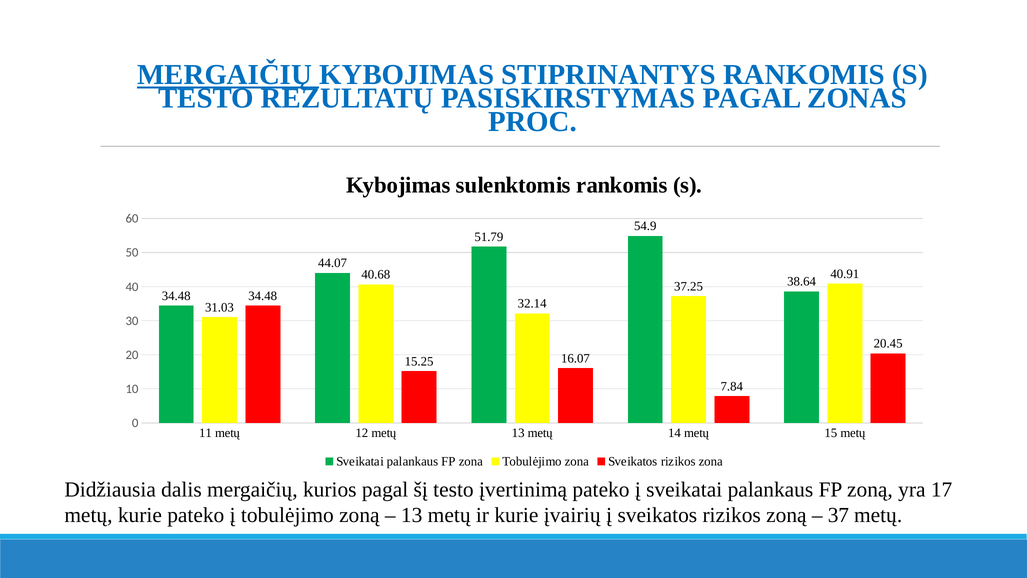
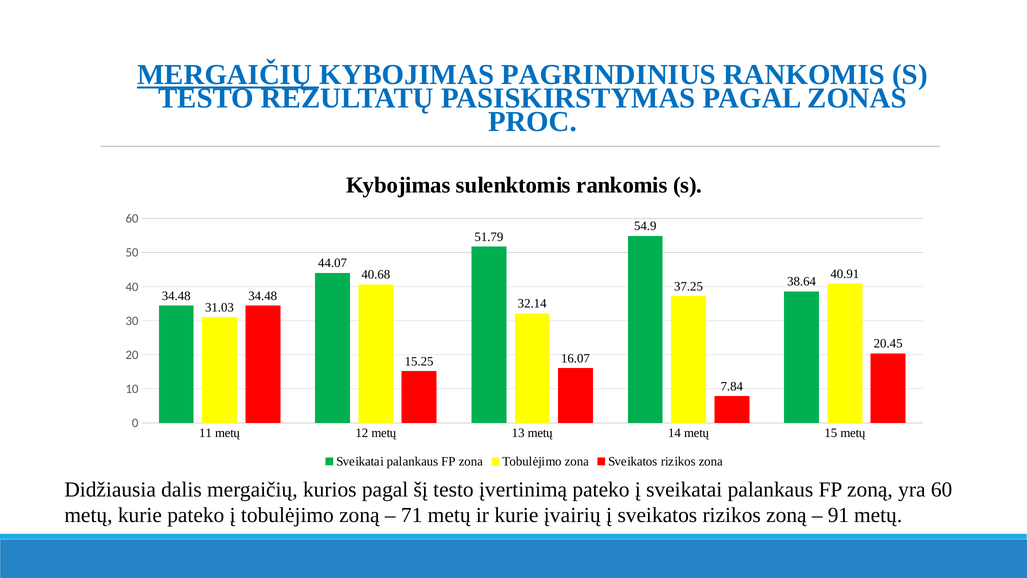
STIPRINANTYS: STIPRINANTYS -> PAGRINDINIUS
yra 17: 17 -> 60
13 at (412, 515): 13 -> 71
37: 37 -> 91
